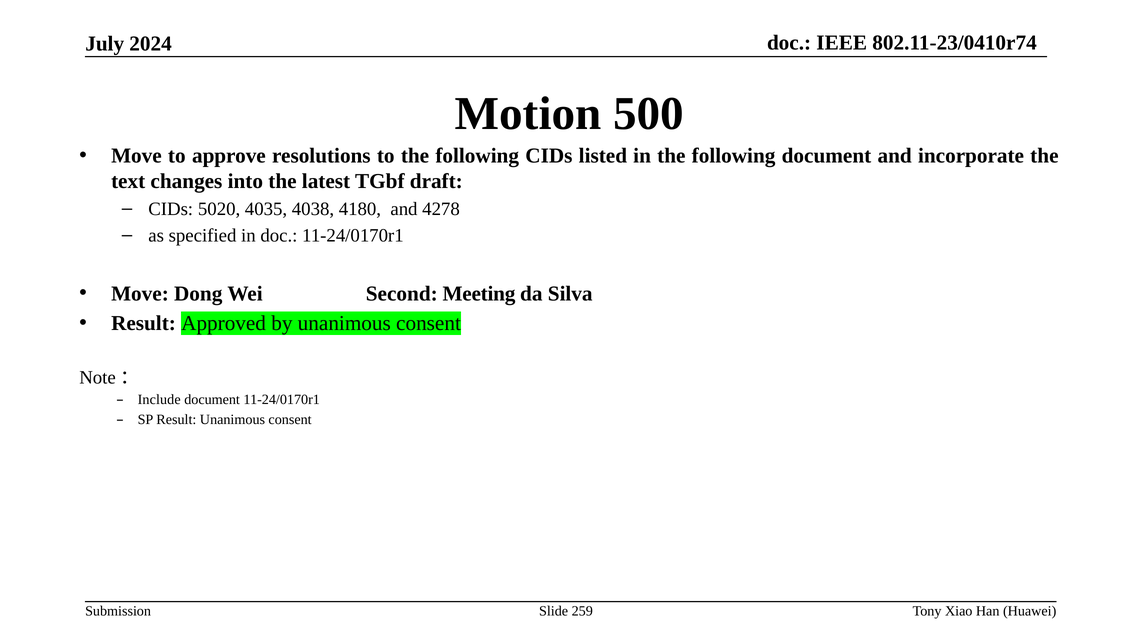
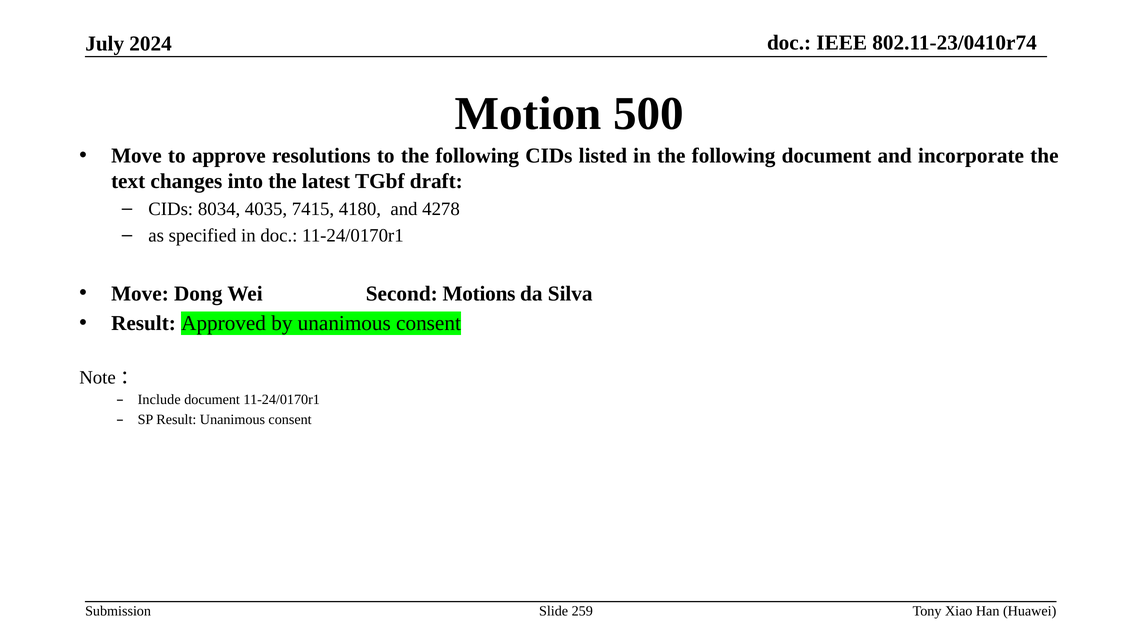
5020: 5020 -> 8034
4038: 4038 -> 7415
Meeting: Meeting -> Motions
